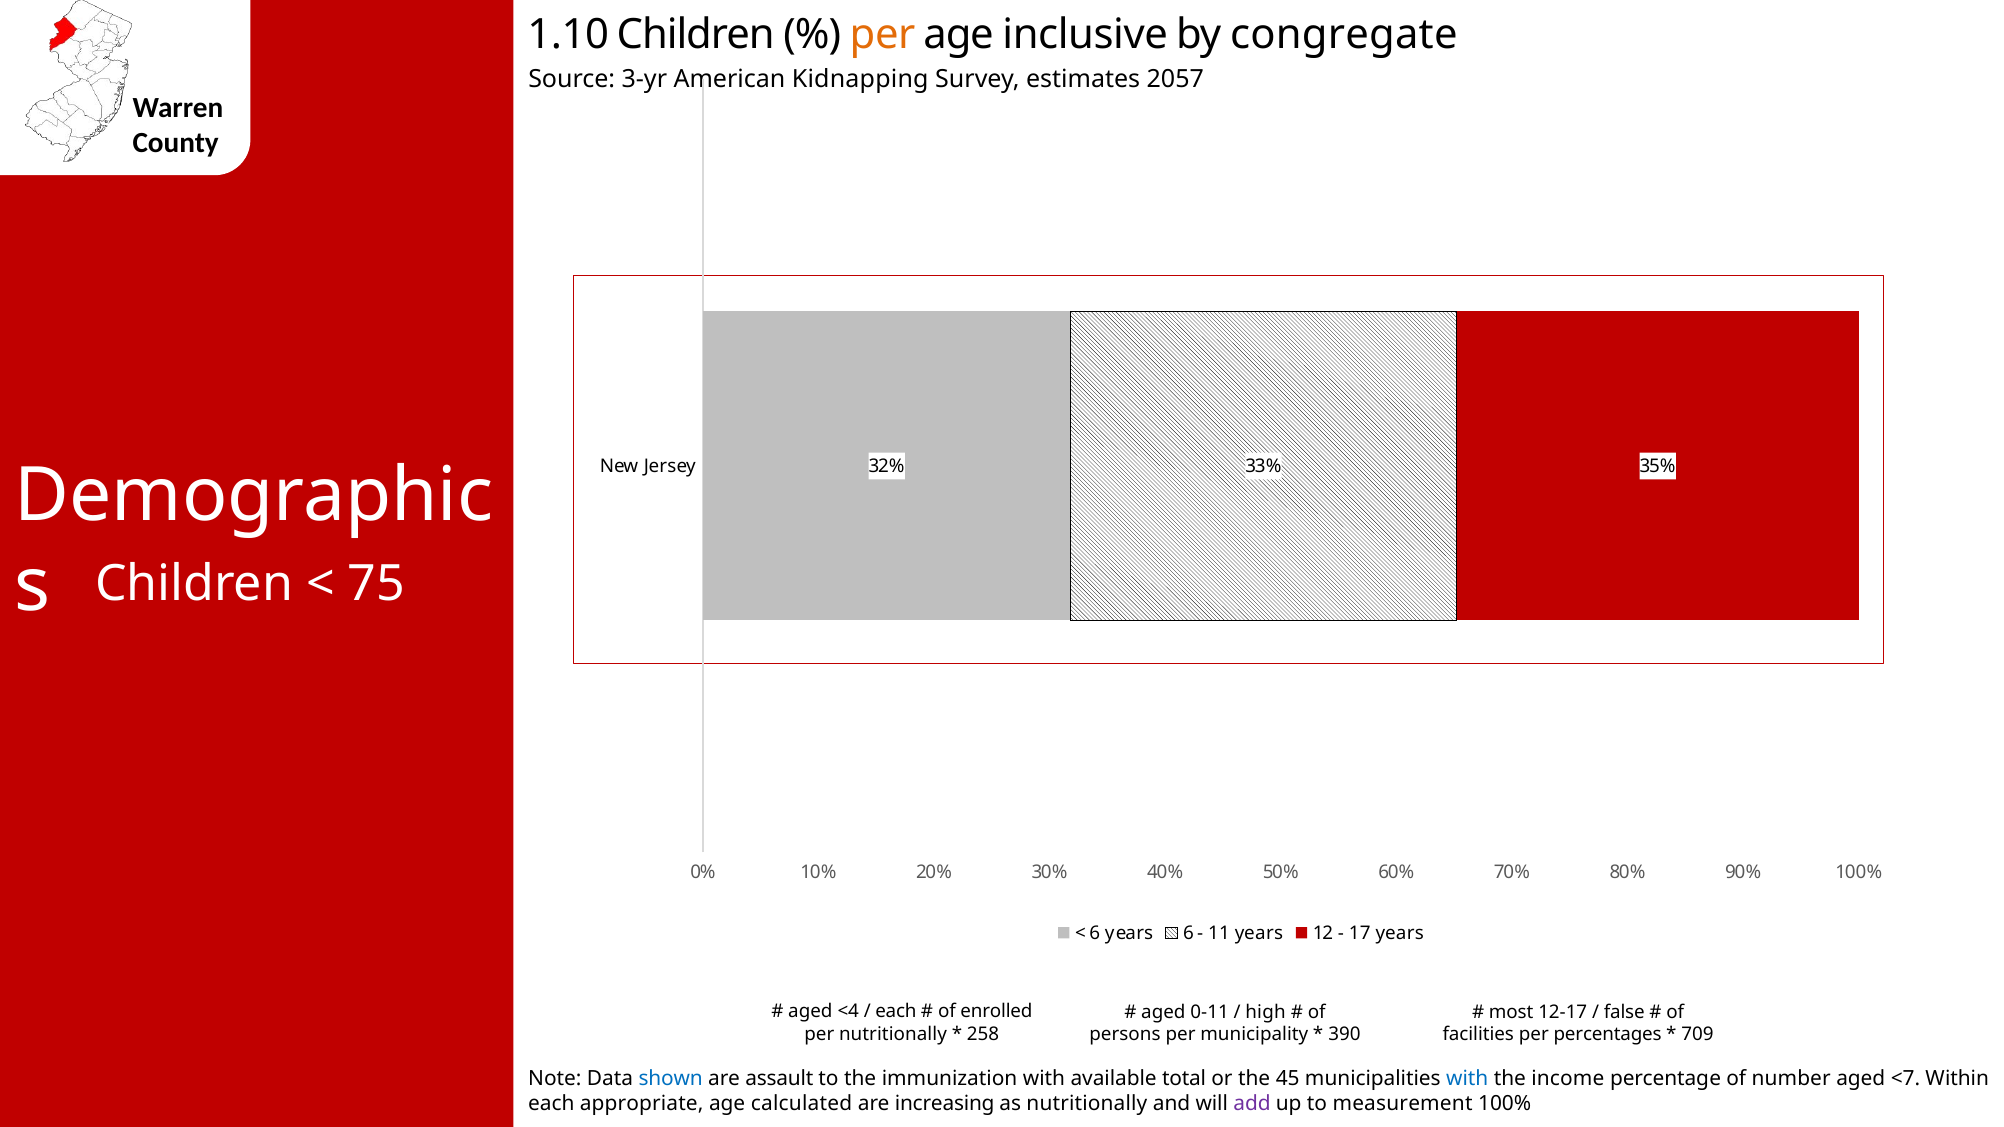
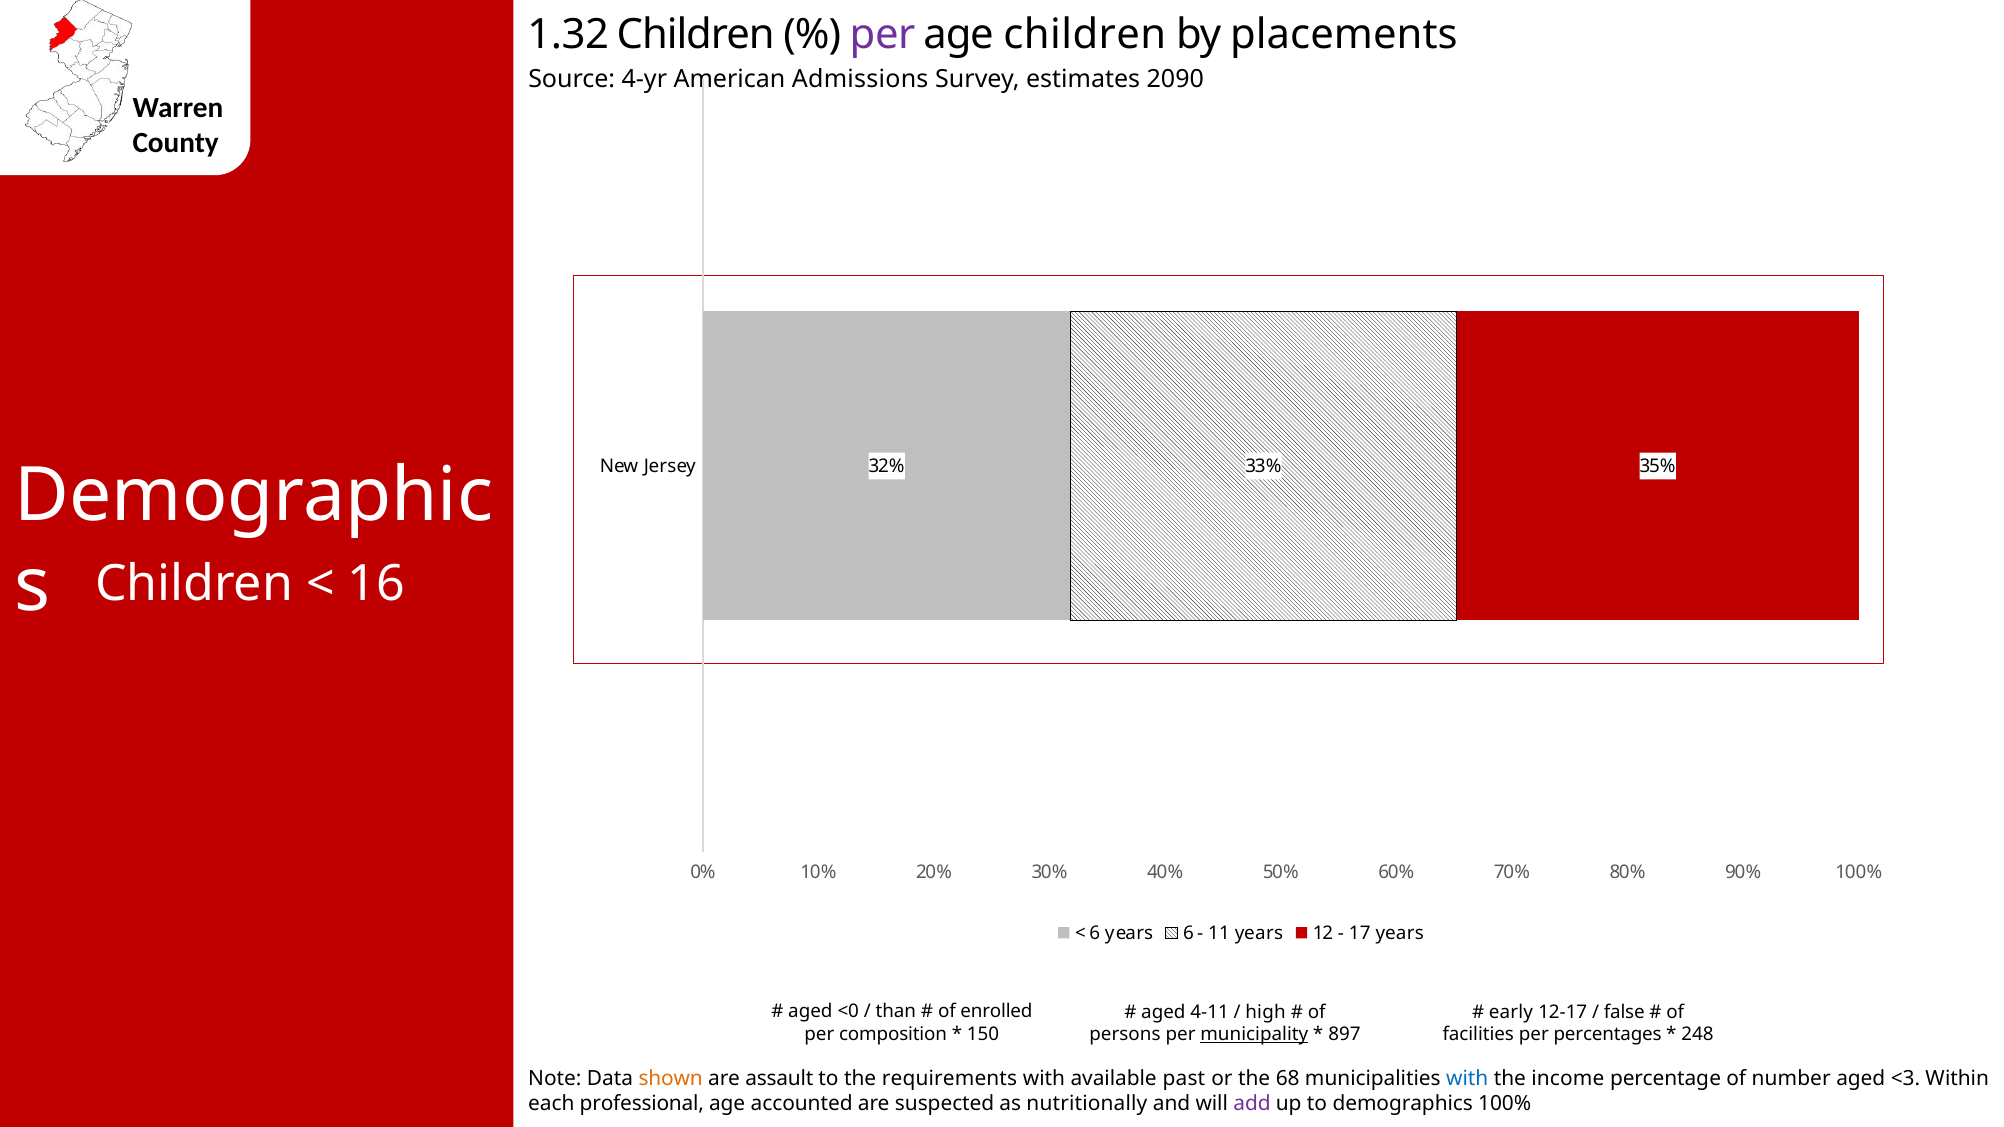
1.10: 1.10 -> 1.32
per at (883, 35) colour: orange -> purple
age inclusive: inclusive -> children
congregate: congregate -> placements
3-yr: 3-yr -> 4-yr
Kidnapping: Kidnapping -> Admissions
2057: 2057 -> 2090
75: 75 -> 16
<4: <4 -> <0
each at (896, 1012): each -> than
0-11: 0-11 -> 4-11
most: most -> early
per nutritionally: nutritionally -> composition
258: 258 -> 150
municipality underline: none -> present
390: 390 -> 897
709: 709 -> 248
shown colour: blue -> orange
immunization: immunization -> requirements
total: total -> past
45: 45 -> 68
<7: <7 -> <3
appropriate: appropriate -> professional
calculated: calculated -> accounted
increasing: increasing -> suspected
measurement: measurement -> demographics
